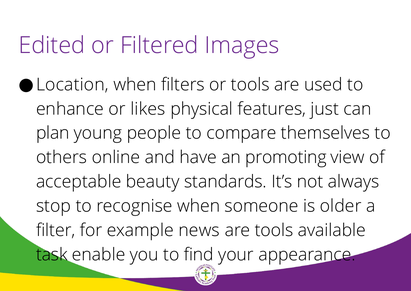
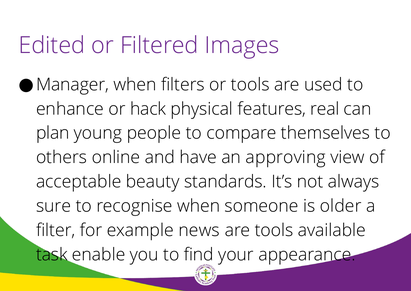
Location: Location -> Manager
likes: likes -> hack
just: just -> real
promoting: promoting -> approving
stop: stop -> sure
